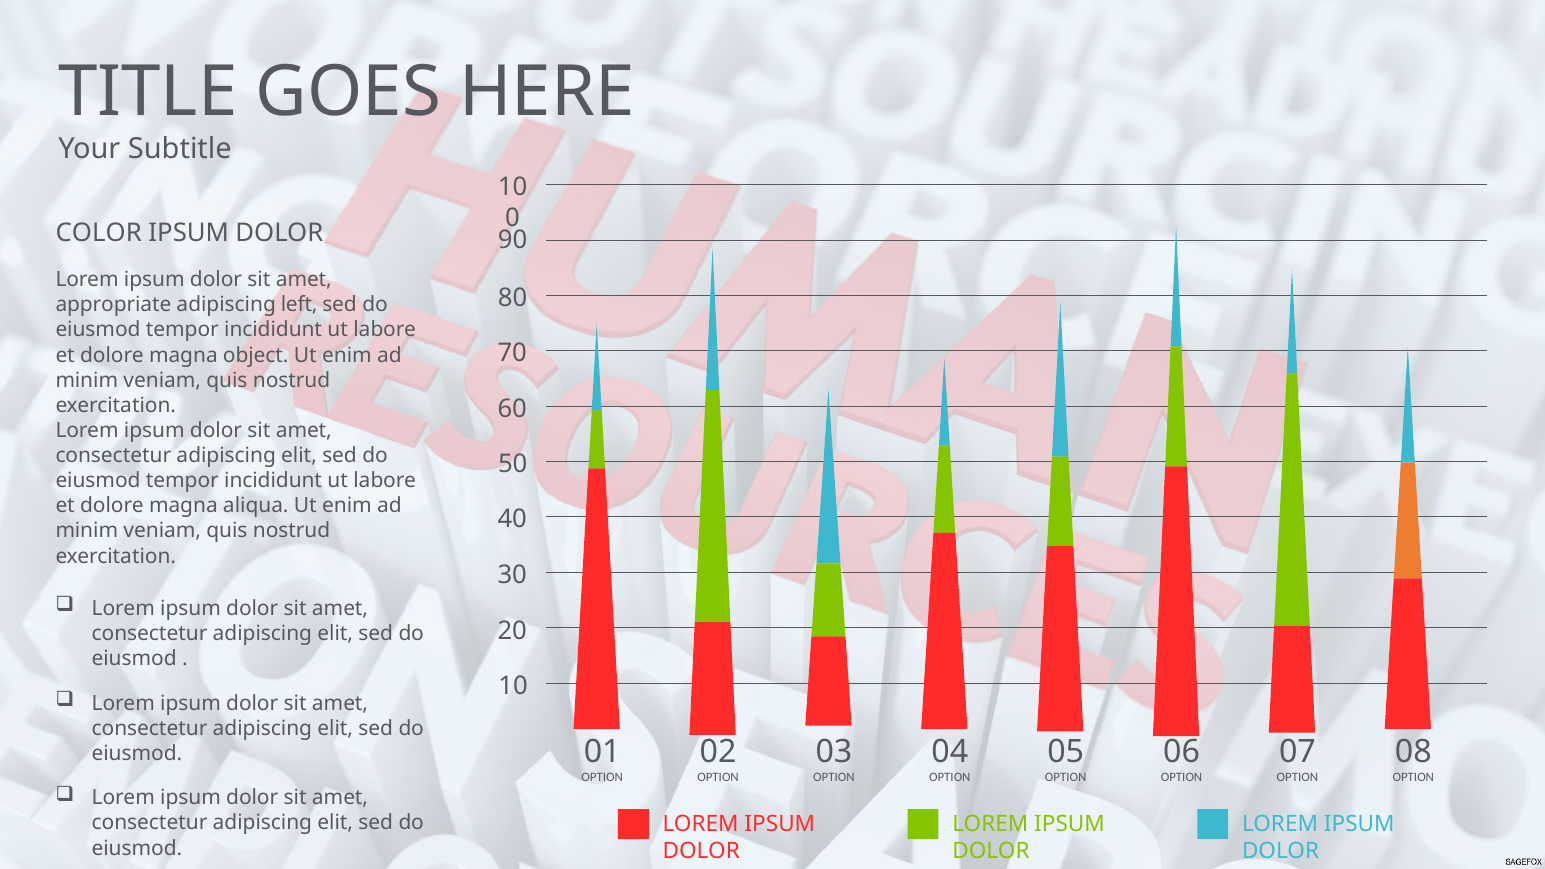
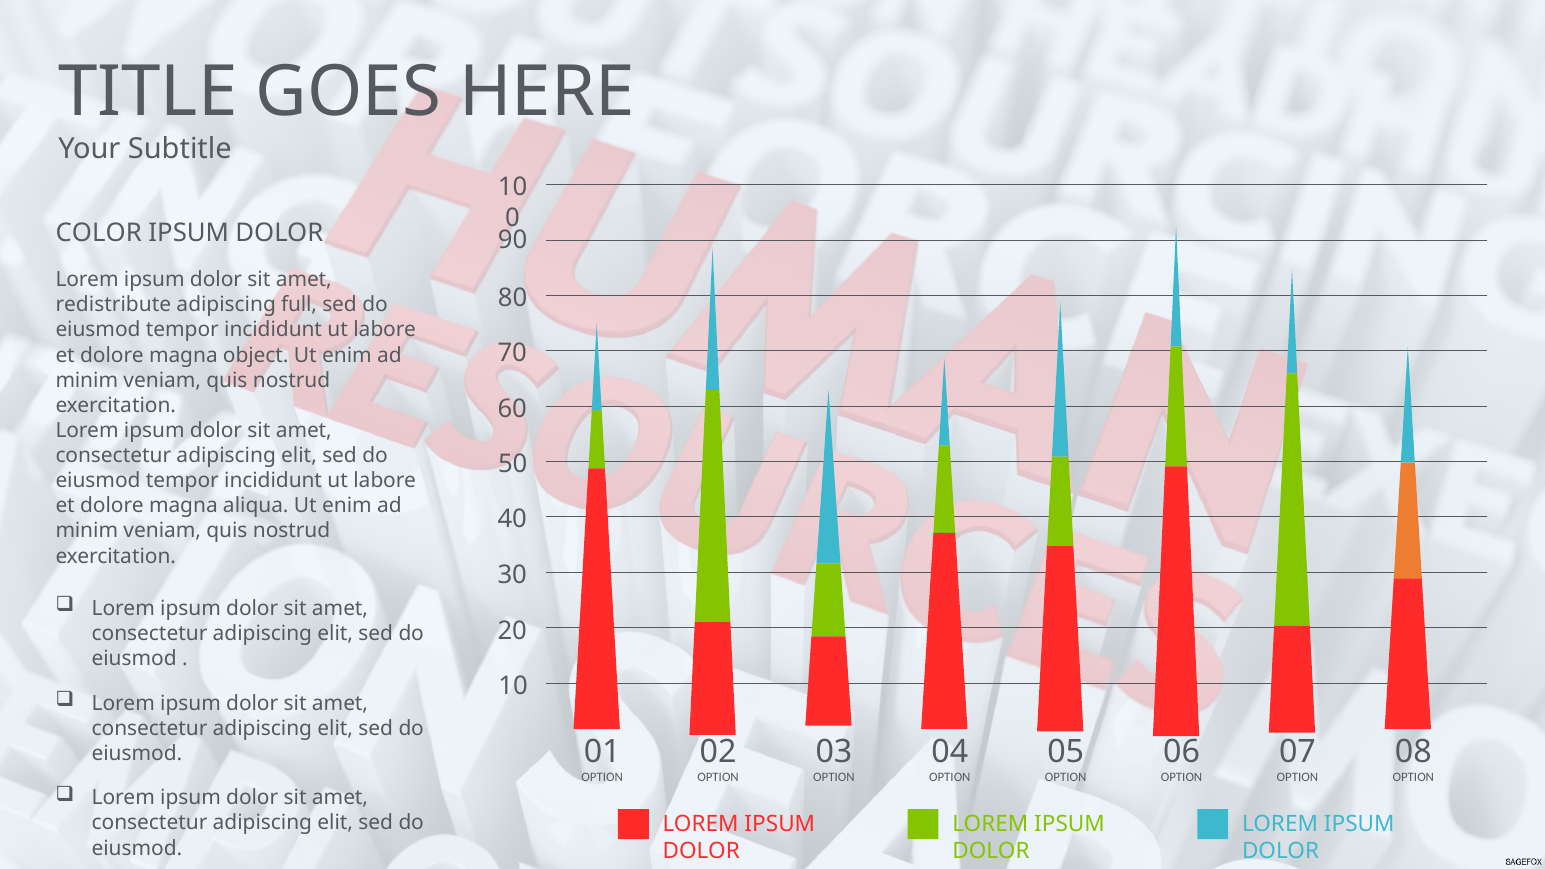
appropriate: appropriate -> redistribute
left: left -> full
